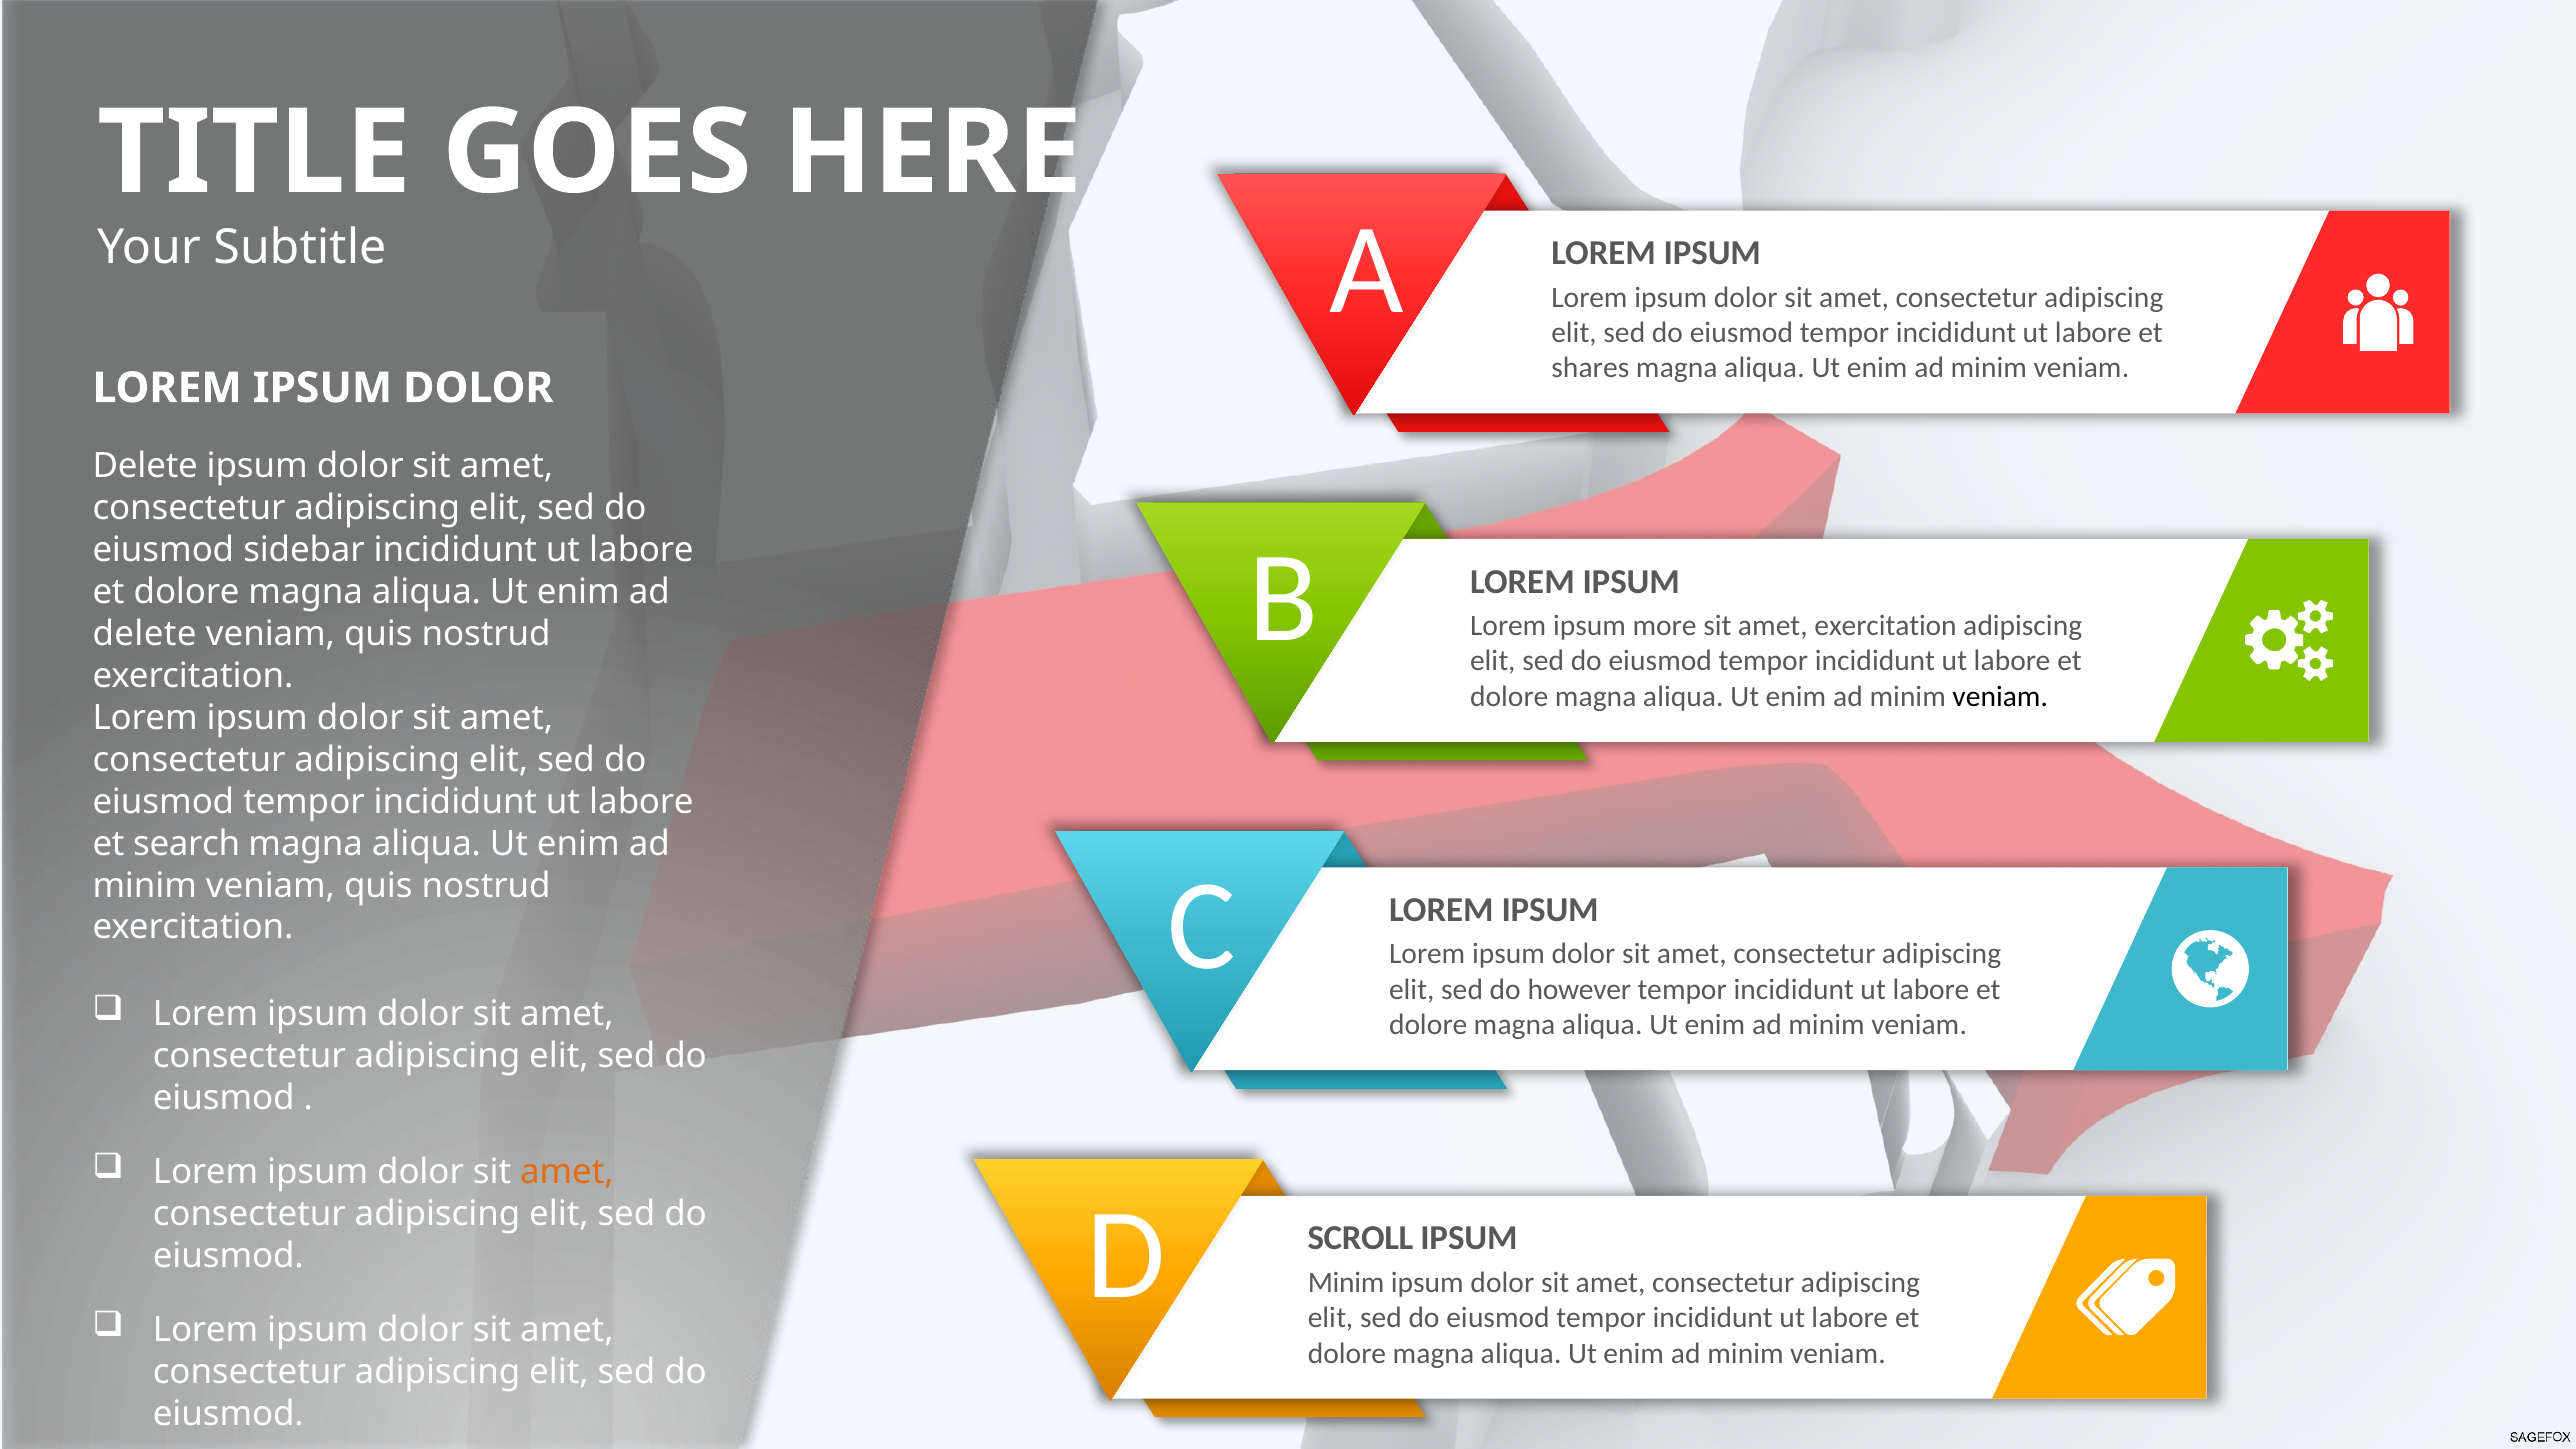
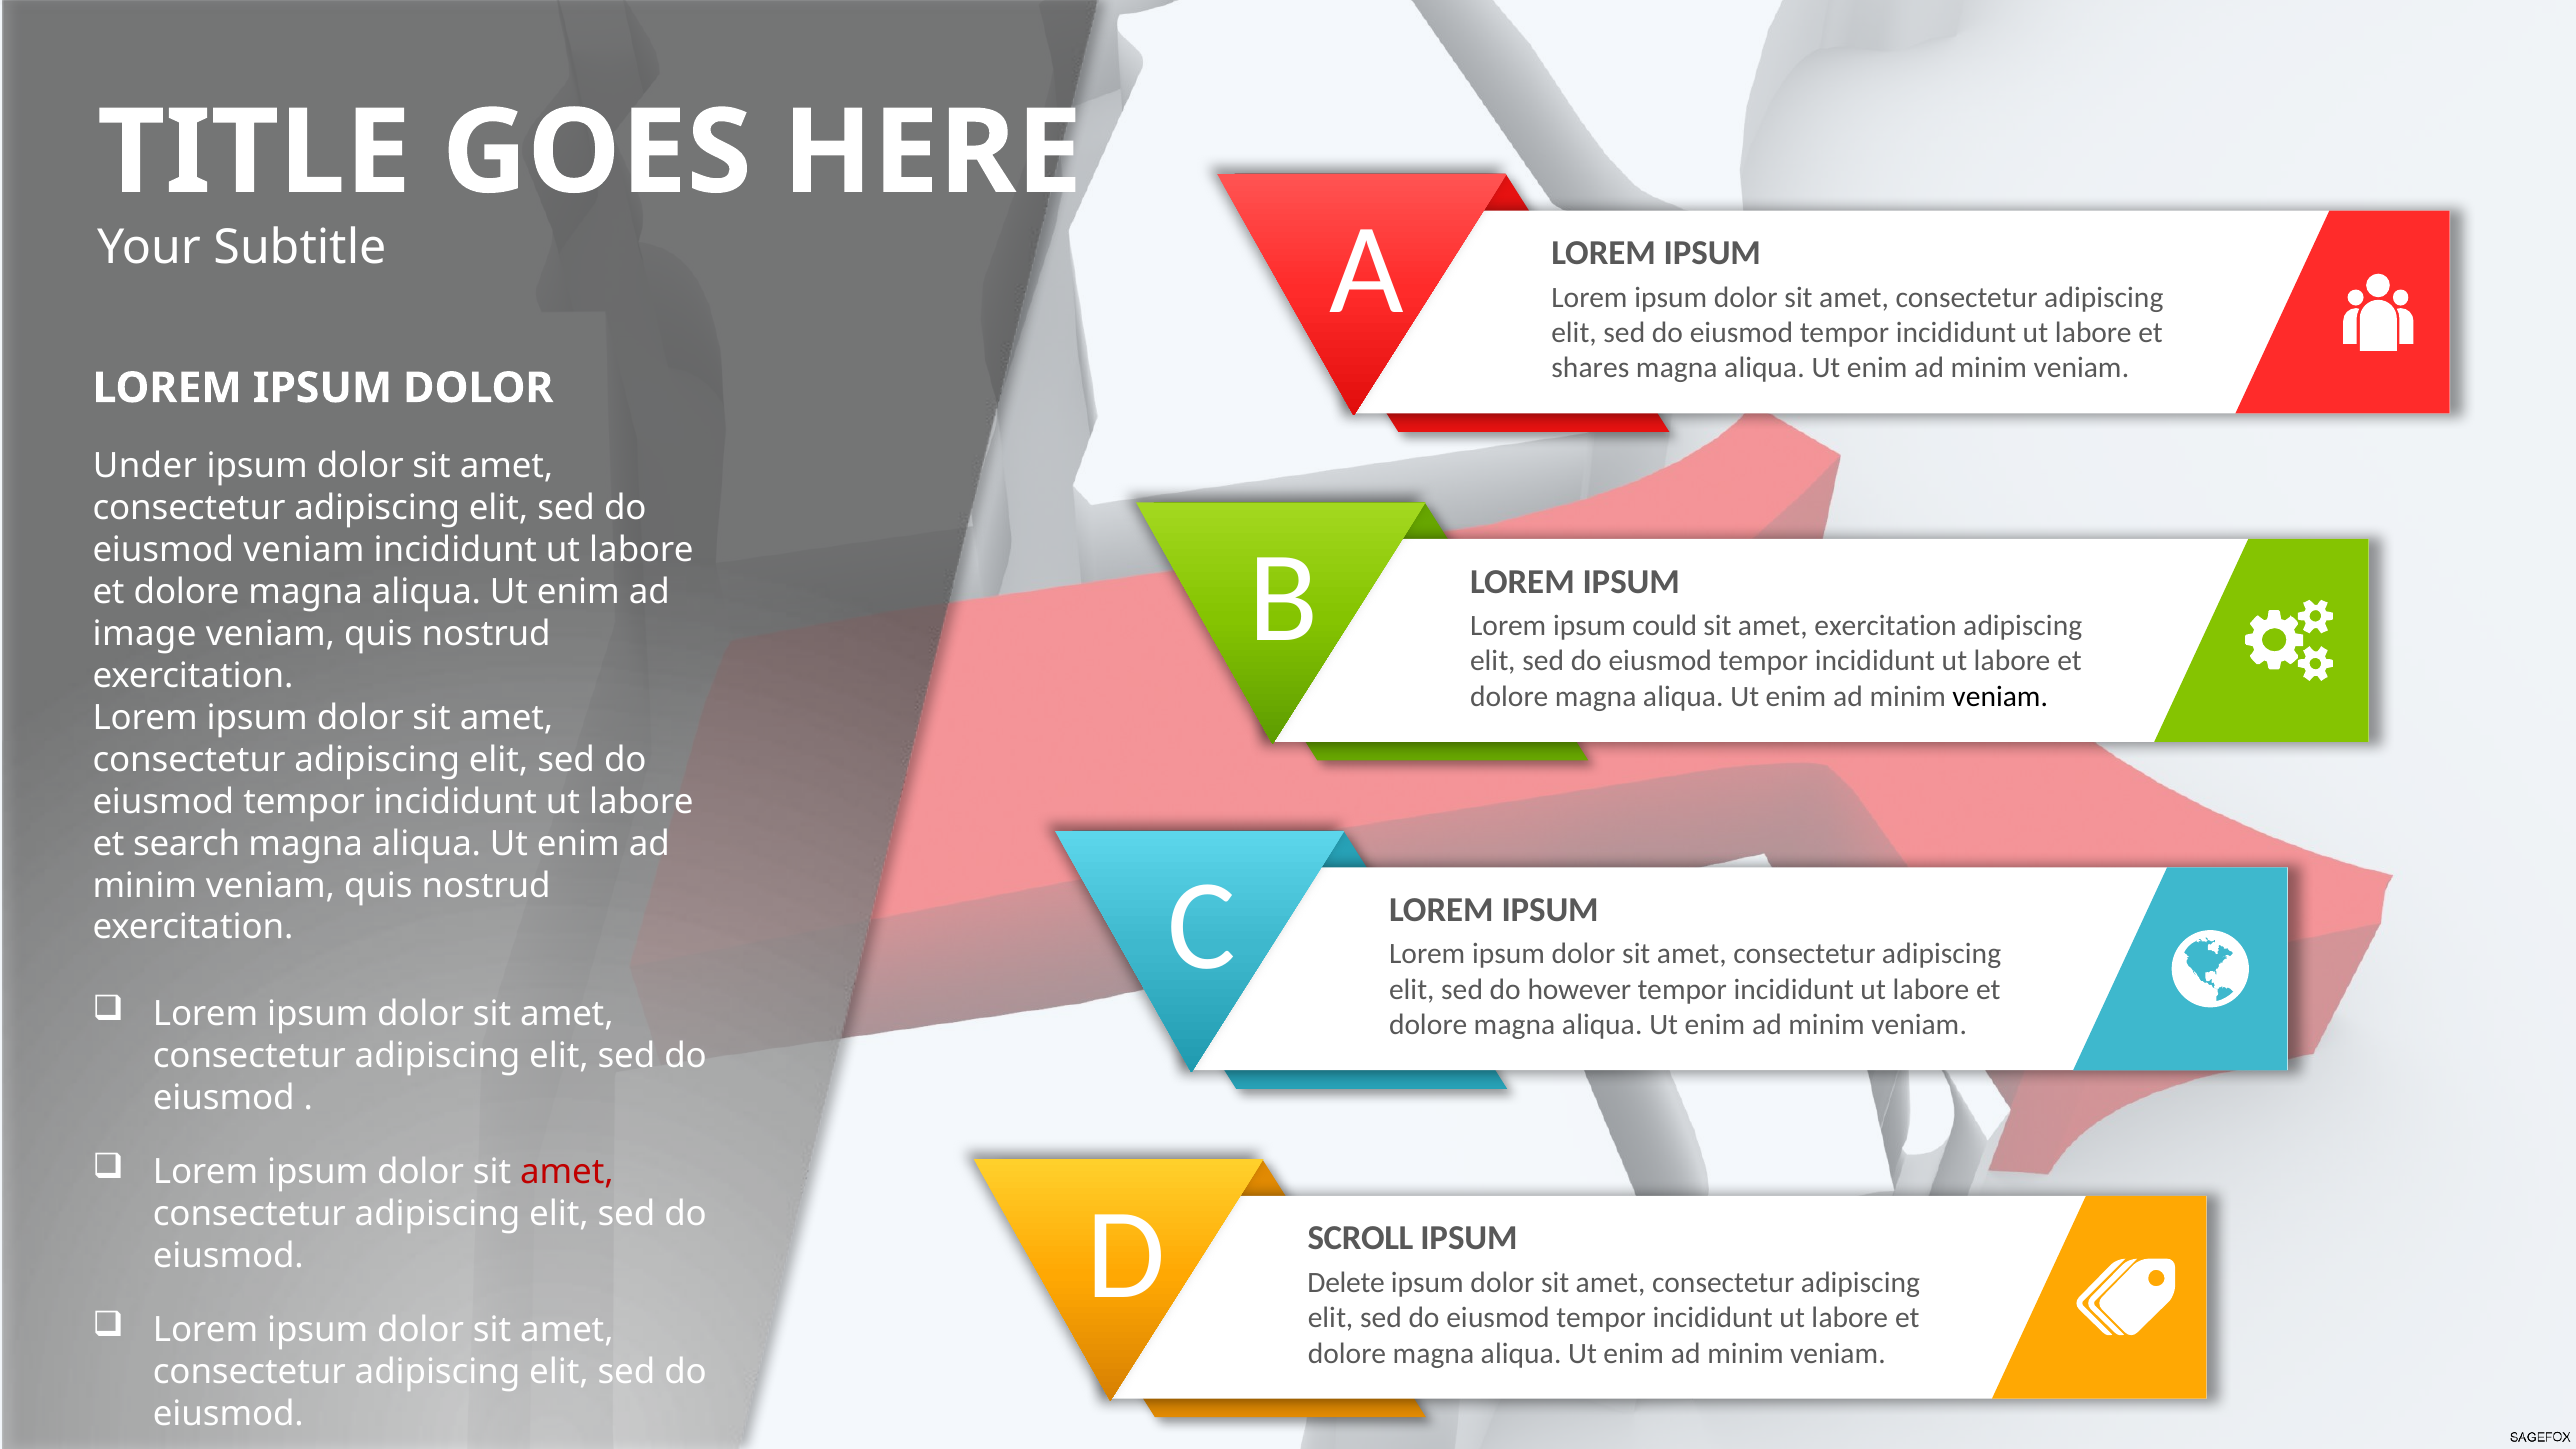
Delete at (145, 466): Delete -> Under
eiusmod sidebar: sidebar -> veniam
more: more -> could
delete at (145, 634): delete -> image
amet at (567, 1172) colour: orange -> red
Minim at (1346, 1283): Minim -> Delete
